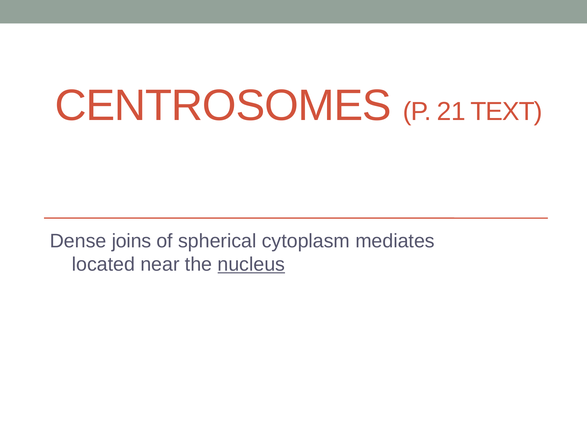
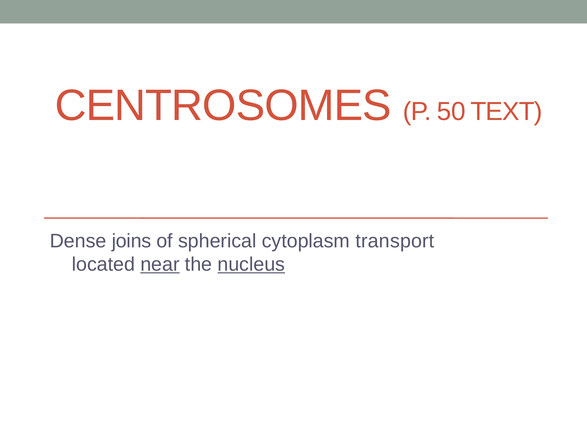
21: 21 -> 50
mediates: mediates -> transport
near underline: none -> present
